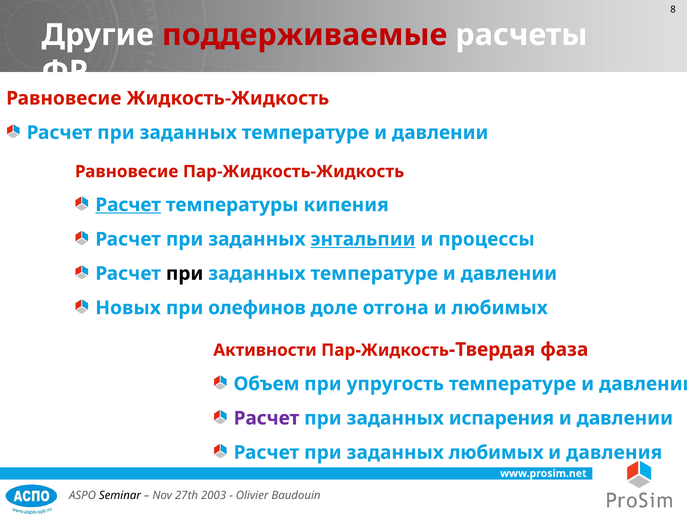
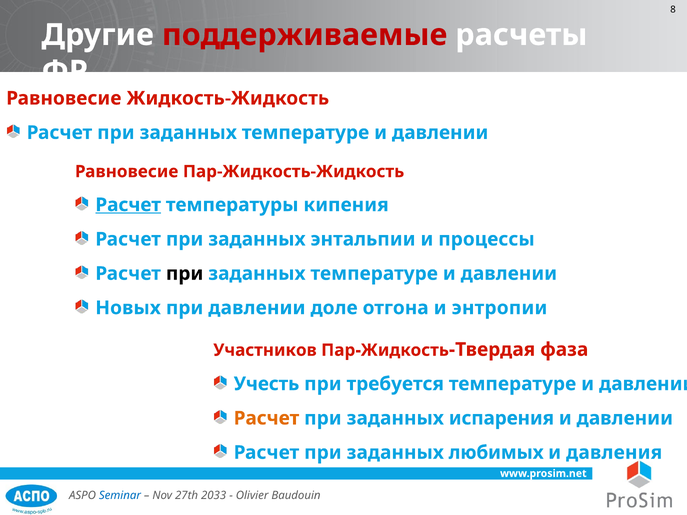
энтальпии underline: present -> none
при олефинов: олефинов -> давлении
и любимых: любимых -> энтропии
Активности: Активности -> Участников
Объем: Объем -> Учесть
упругость: упругость -> требуется
Расчет at (266, 418) colour: purple -> orange
Seminar colour: black -> blue
2003: 2003 -> 2033
